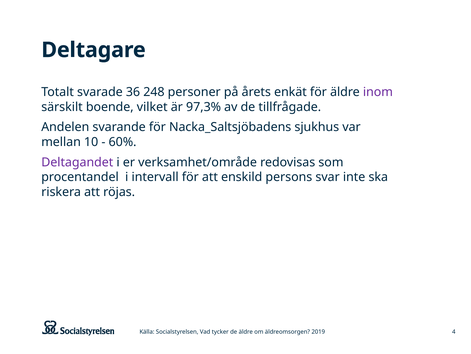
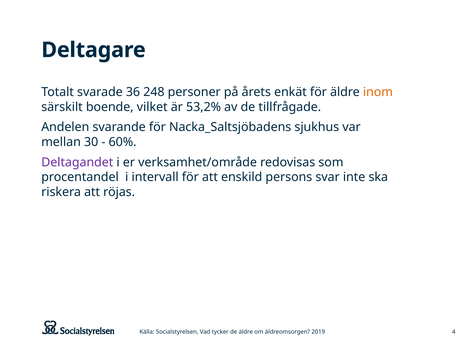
inom colour: purple -> orange
97,3%: 97,3% -> 53,2%
10: 10 -> 30
